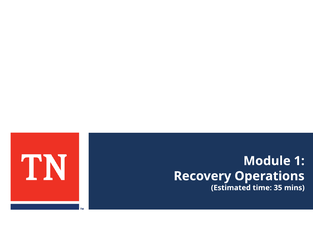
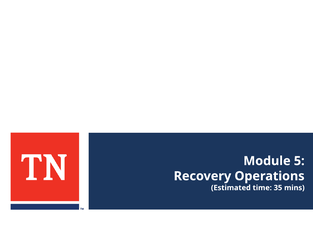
1: 1 -> 5
